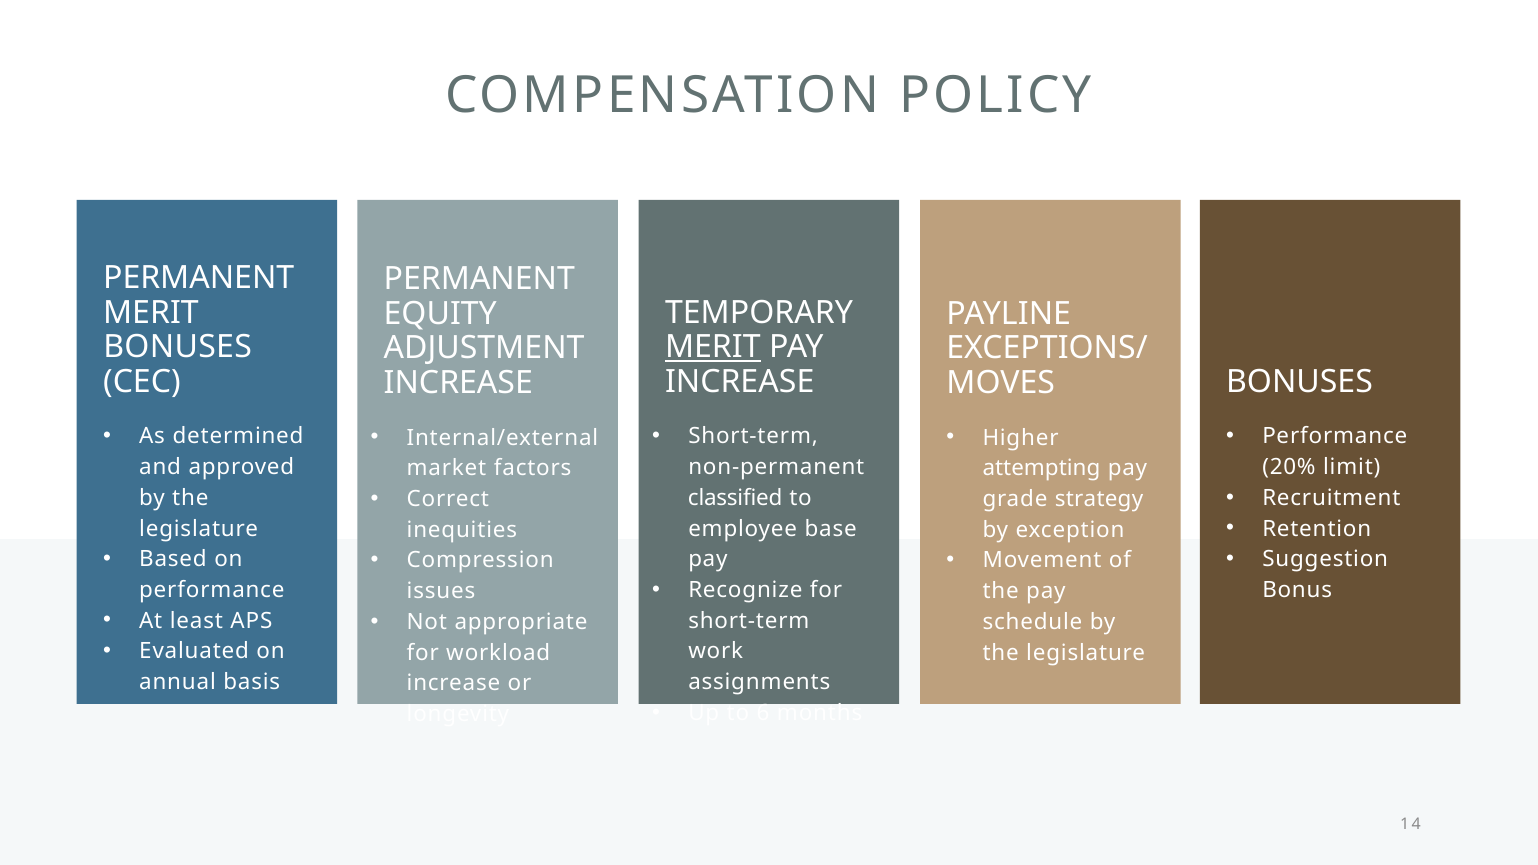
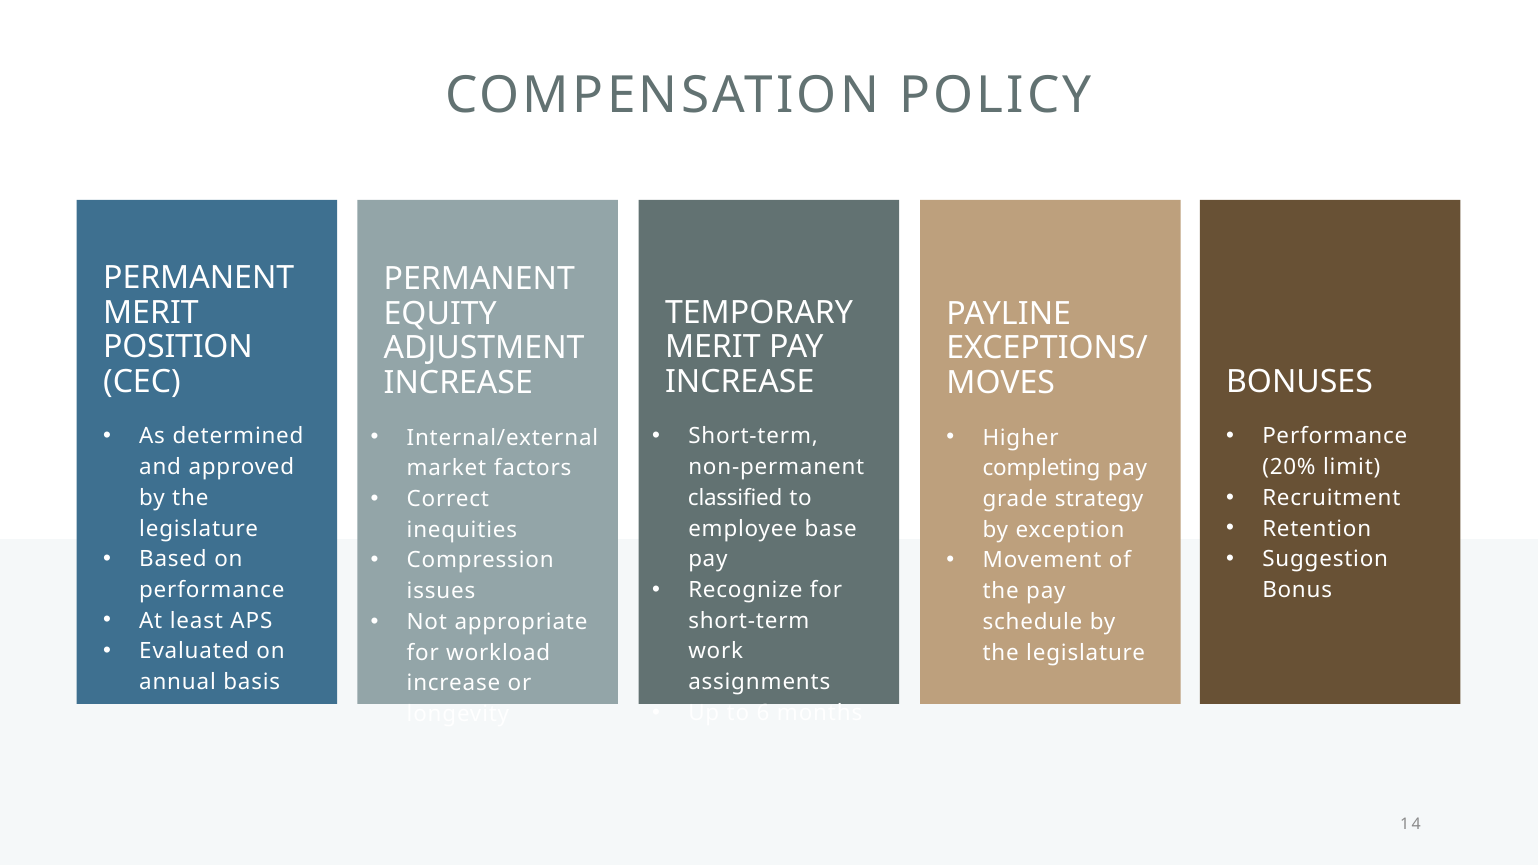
BONUSES at (178, 347): BONUSES -> POSITION
MERIT at (713, 347) underline: present -> none
attempting: attempting -> completing
